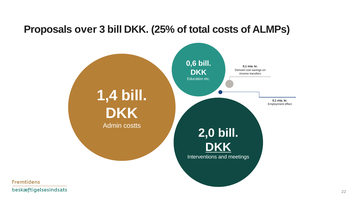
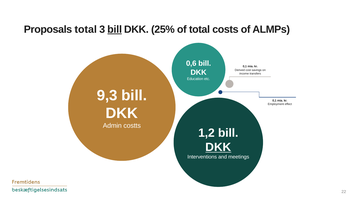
Proposals over: over -> total
bill at (115, 29) underline: none -> present
1,4: 1,4 -> 9,3
2,0: 2,0 -> 1,2
